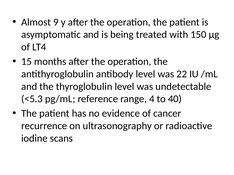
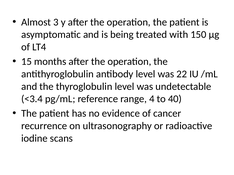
9: 9 -> 3
<5.3: <5.3 -> <3.4
